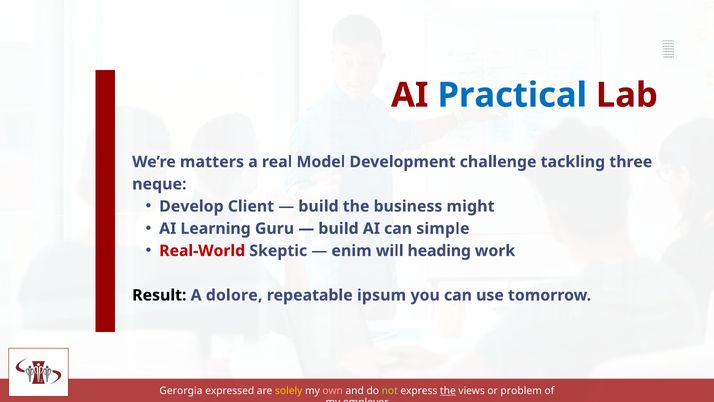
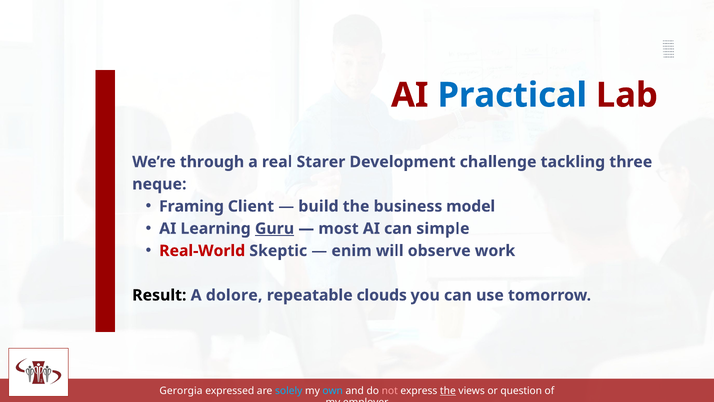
matters: matters -> through
Model: Model -> Starer
Develop: Develop -> Framing
might: might -> model
Guru underline: none -> present
build at (338, 228): build -> most
heading: heading -> observe
ipsum: ipsum -> clouds
solely colour: yellow -> light blue
own colour: pink -> light blue
not colour: light green -> pink
problem: problem -> question
